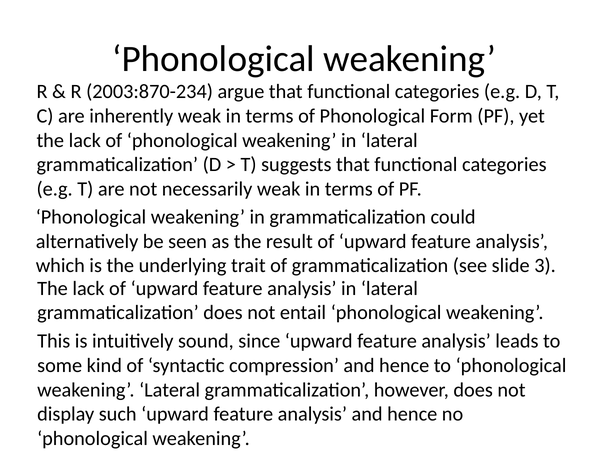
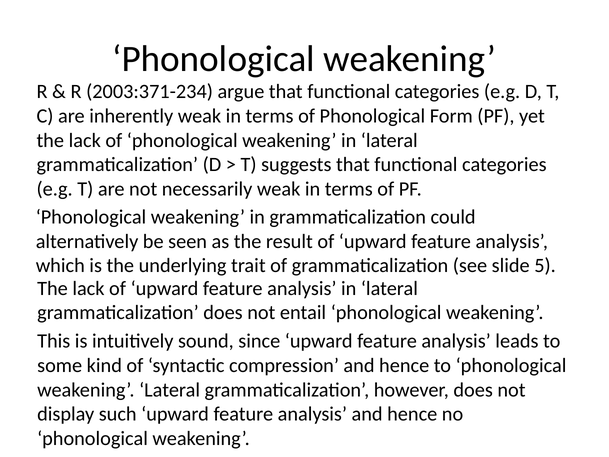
2003:870-234: 2003:870-234 -> 2003:371-234
3: 3 -> 5
